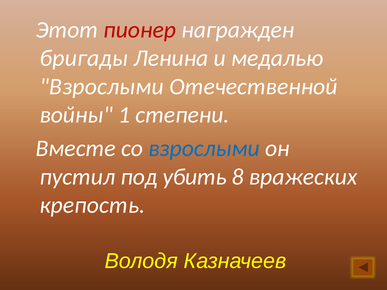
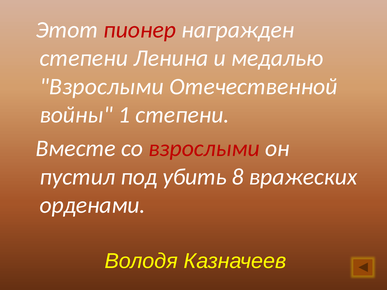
бригады at (84, 58): бригады -> степени
взрослыми at (204, 149) colour: blue -> red
крепость: крепость -> орденами
